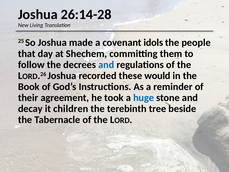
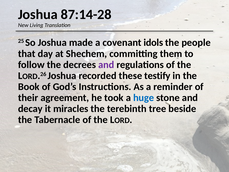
26:14-28: 26:14-28 -> 87:14-28
and at (106, 65) colour: blue -> purple
would: would -> testify
children: children -> miracles
